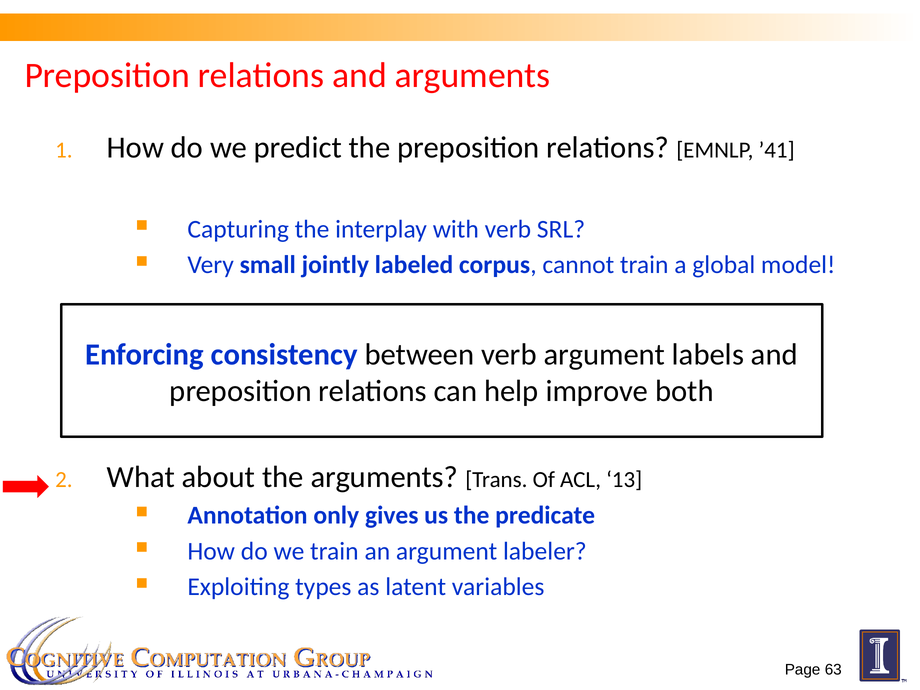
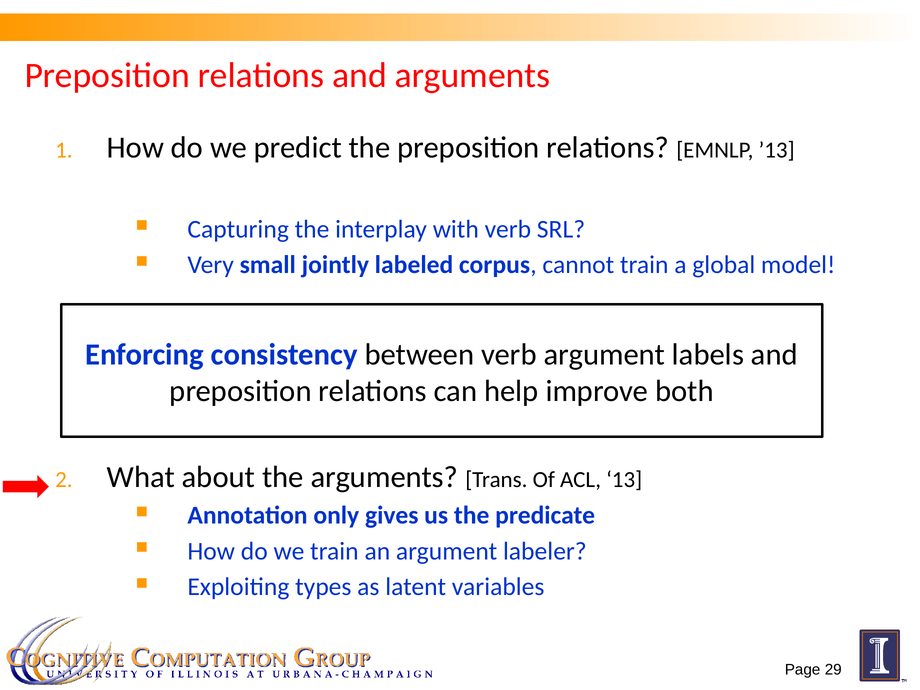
’41: ’41 -> ’13
63: 63 -> 29
